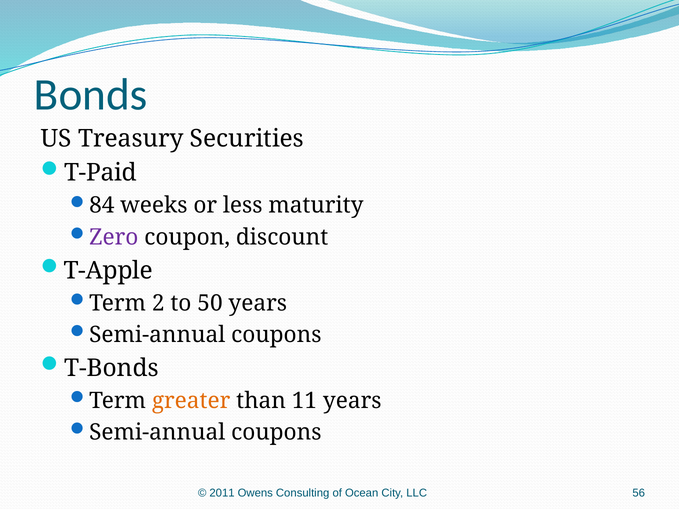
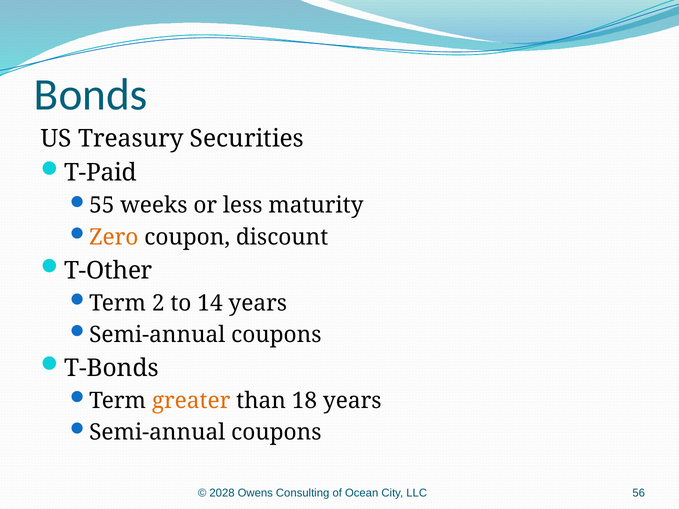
84: 84 -> 55
Zero colour: purple -> orange
T-Apple: T-Apple -> T-Other
50: 50 -> 14
11: 11 -> 18
2011: 2011 -> 2028
